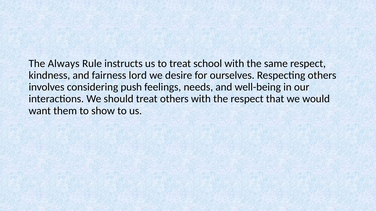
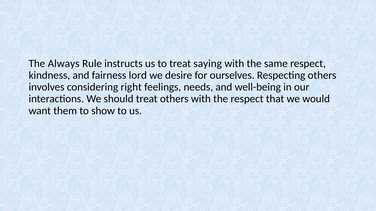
school: school -> saying
push: push -> right
